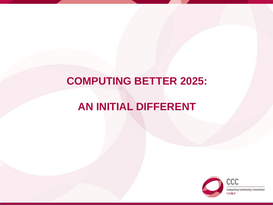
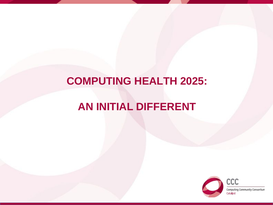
BETTER: BETTER -> HEALTH
